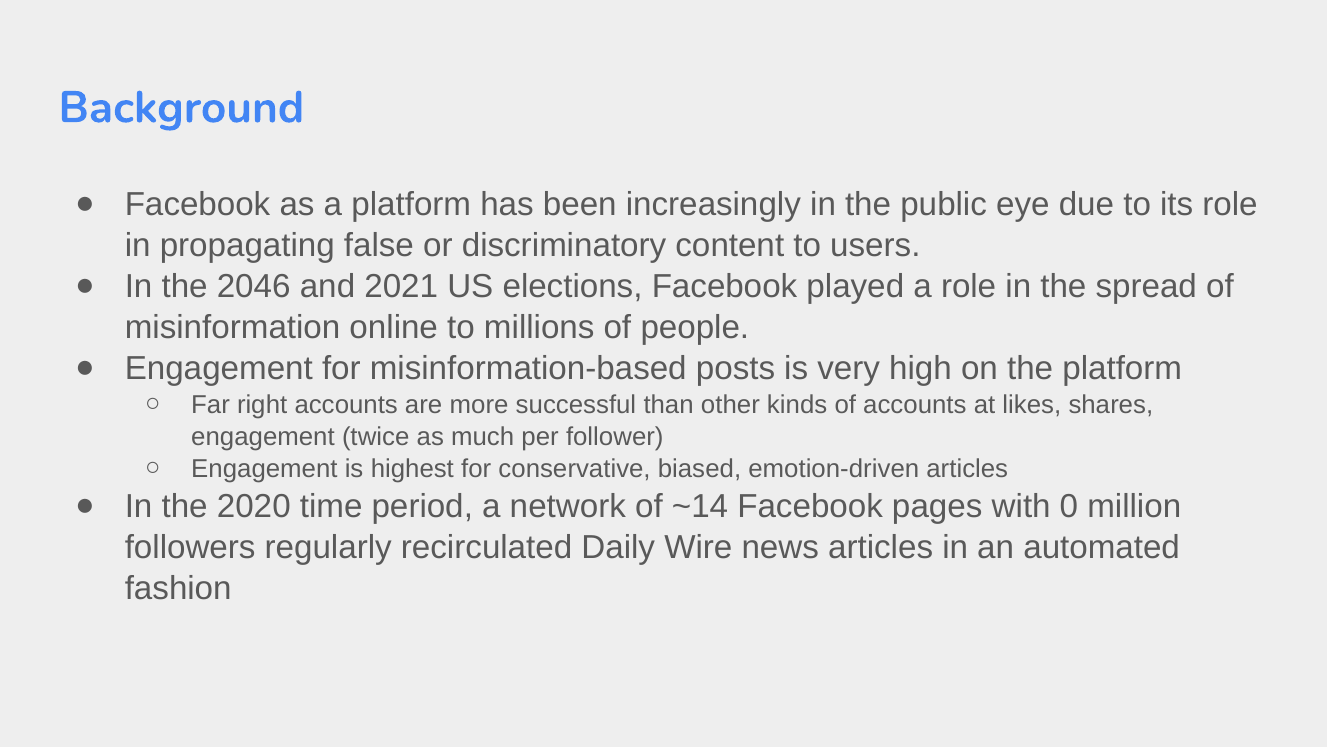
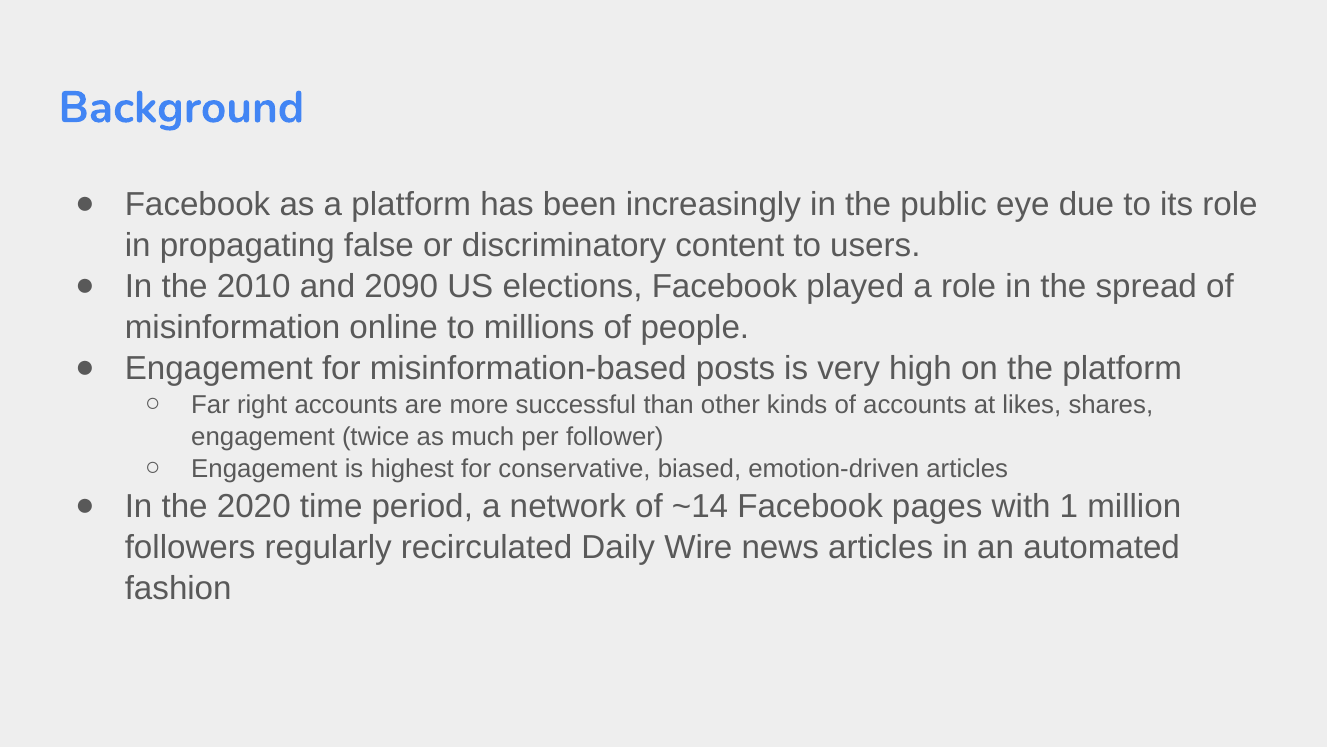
2046: 2046 -> 2010
2021: 2021 -> 2090
0: 0 -> 1
